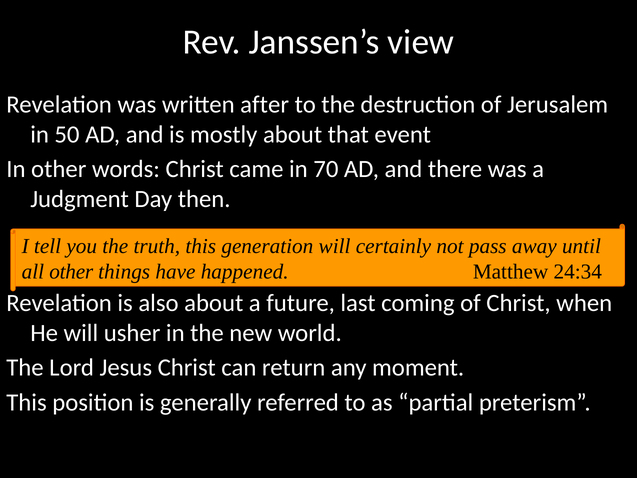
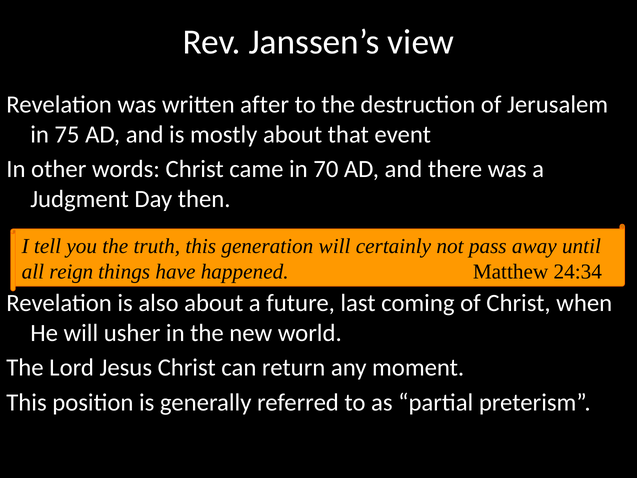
50: 50 -> 75
all other: other -> reign
